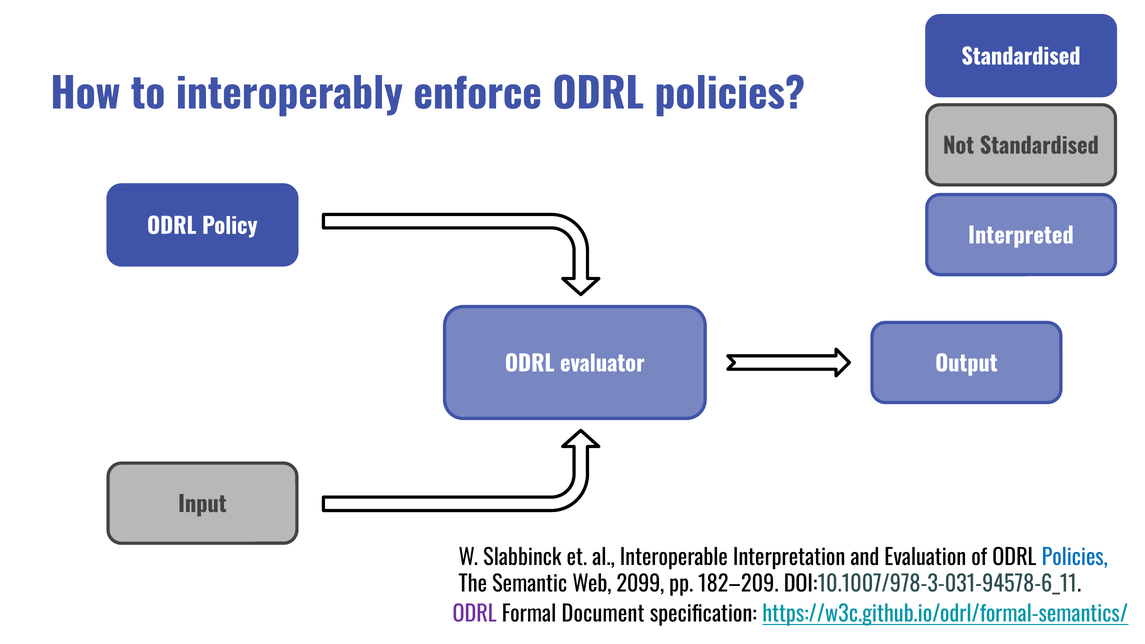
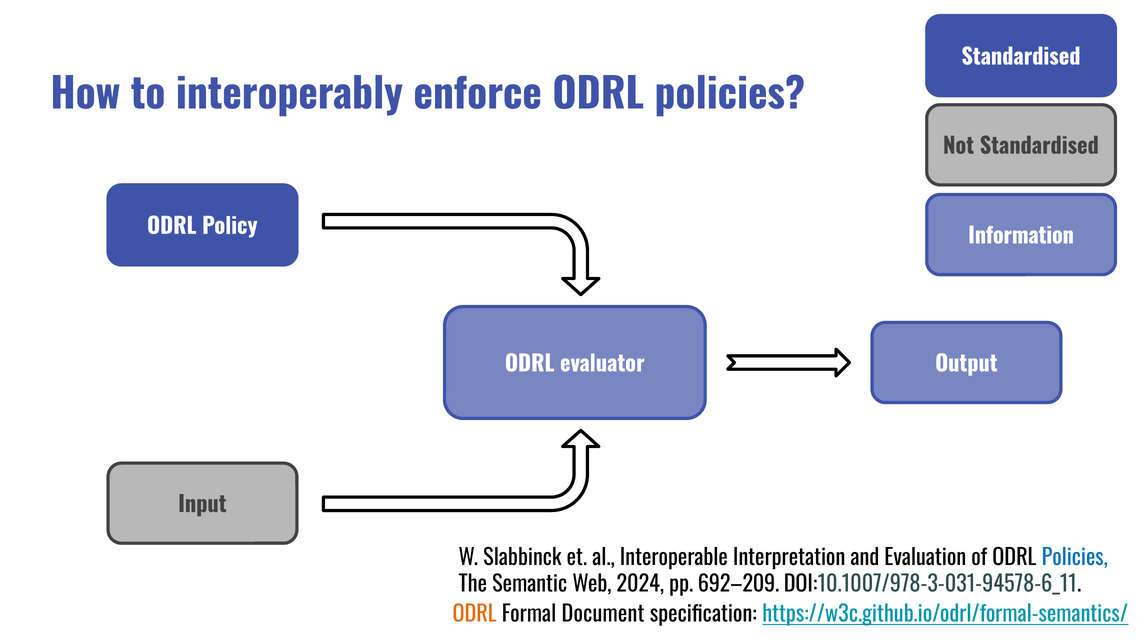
Interpreted: Interpreted -> Information
2099: 2099 -> 2024
182–209: 182–209 -> 692–209
ODRL at (475, 614) colour: purple -> orange
